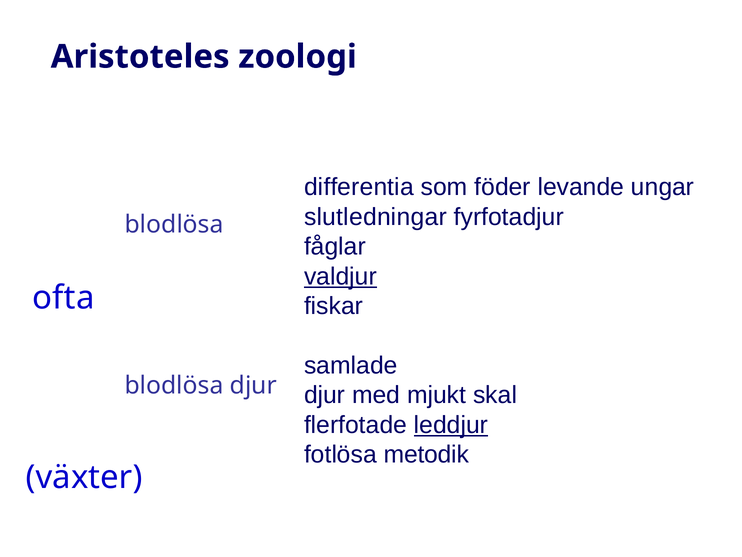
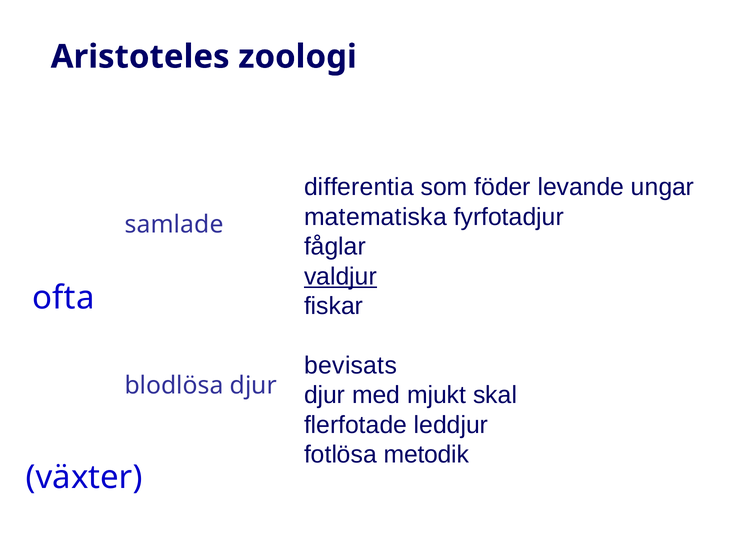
slutledningar: slutledningar -> matematiska
blodlösa at (174, 224): blodlösa -> samlade
samlade: samlade -> bevisats
leddjur underline: present -> none
